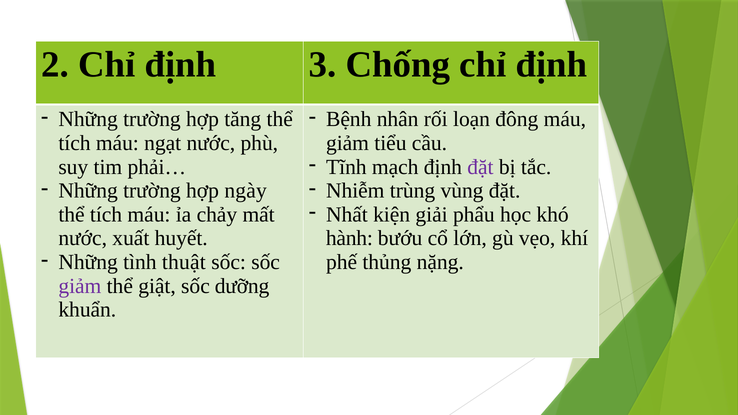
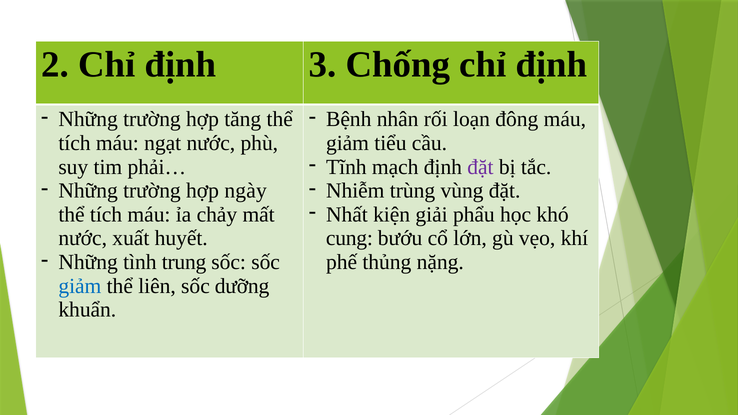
hành: hành -> cung
thuật: thuật -> trung
giảm at (80, 286) colour: purple -> blue
giật: giật -> liên
